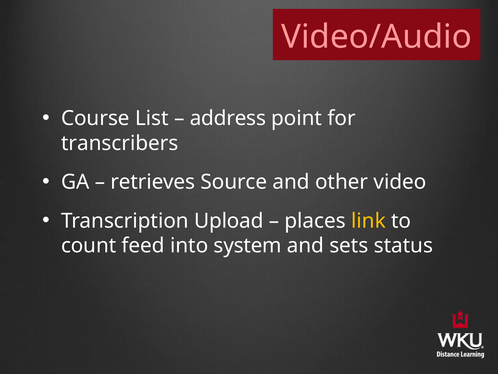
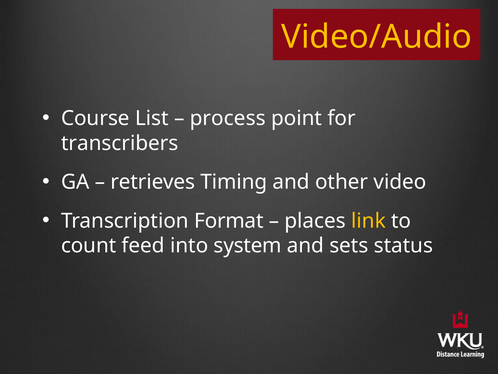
Video/Audio colour: pink -> yellow
address: address -> process
Source: Source -> Timing
Upload: Upload -> Format
